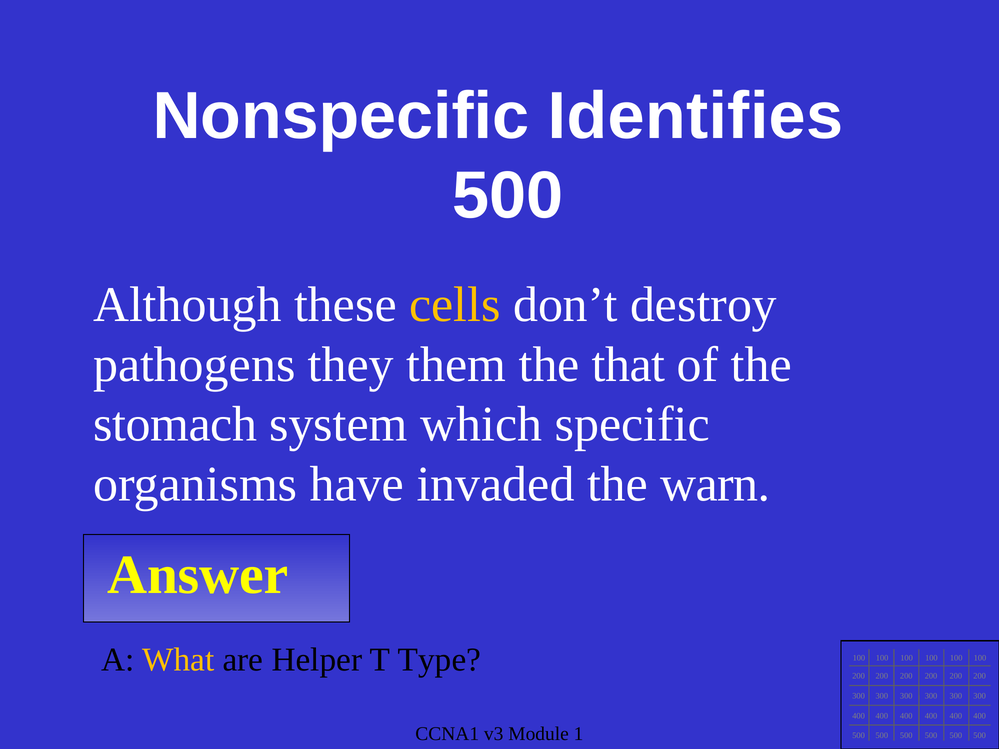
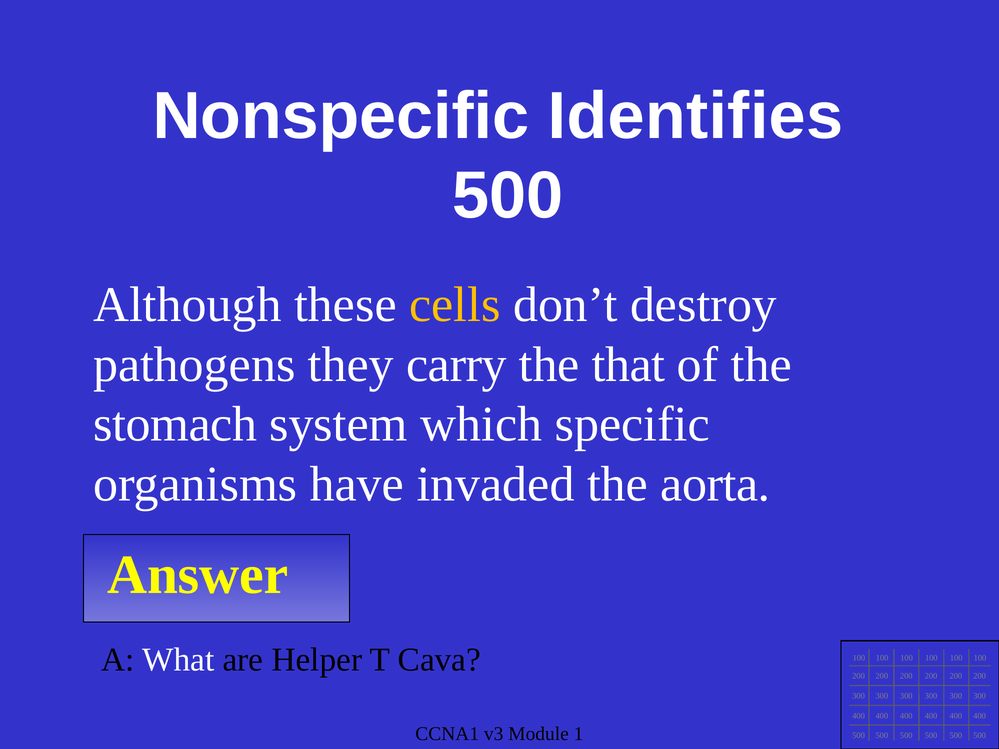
them: them -> carry
warn: warn -> aorta
What colour: yellow -> white
Type: Type -> Cava
